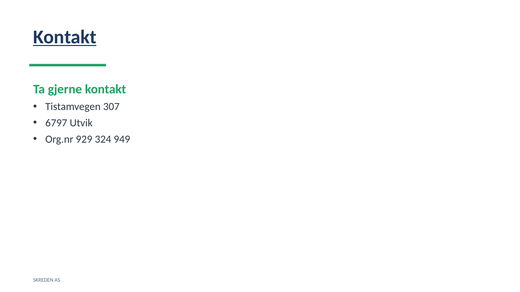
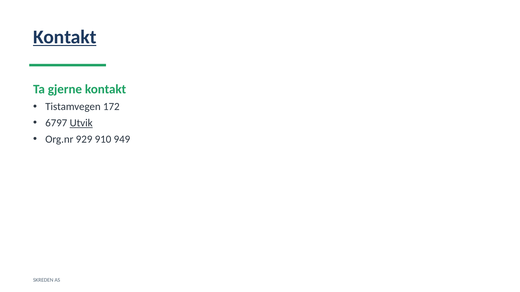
307: 307 -> 172
Utvik underline: none -> present
324: 324 -> 910
